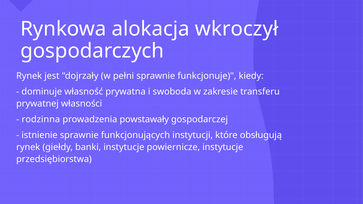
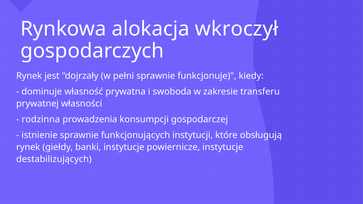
powstawały: powstawały -> konsumpcji
przedsiębiorstwa: przedsiębiorstwa -> destabilizujących
